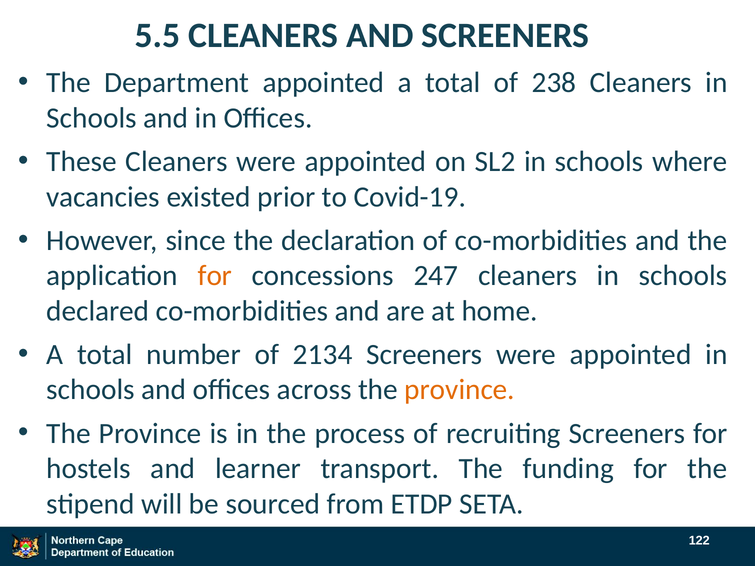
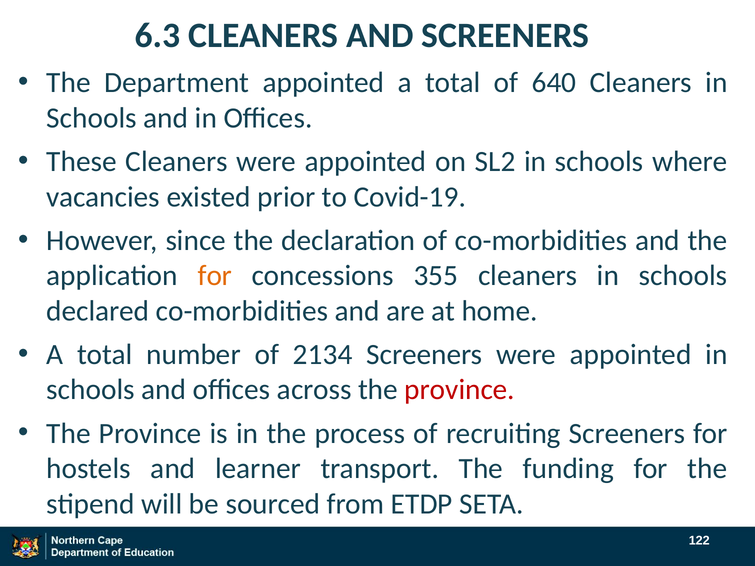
5.5: 5.5 -> 6.3
238: 238 -> 640
247: 247 -> 355
province at (460, 390) colour: orange -> red
